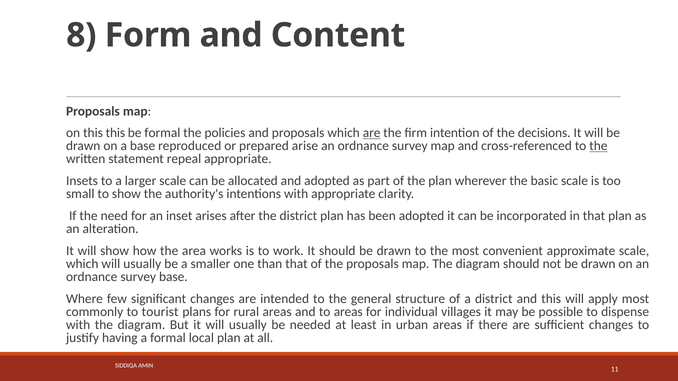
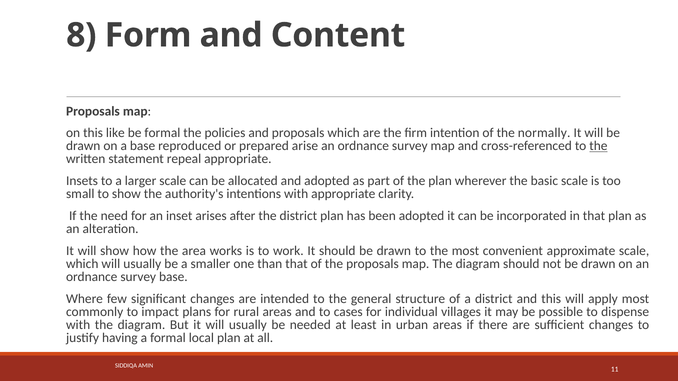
this this: this -> like
are at (372, 133) underline: present -> none
decisions: decisions -> normally
tourist: tourist -> impact
to areas: areas -> cases
